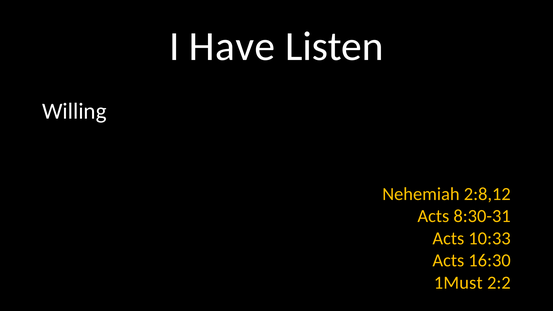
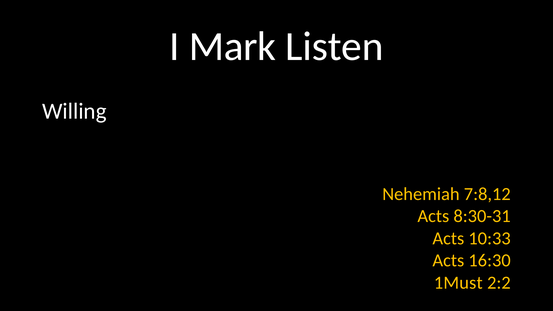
Have: Have -> Mark
2:8,12: 2:8,12 -> 7:8,12
